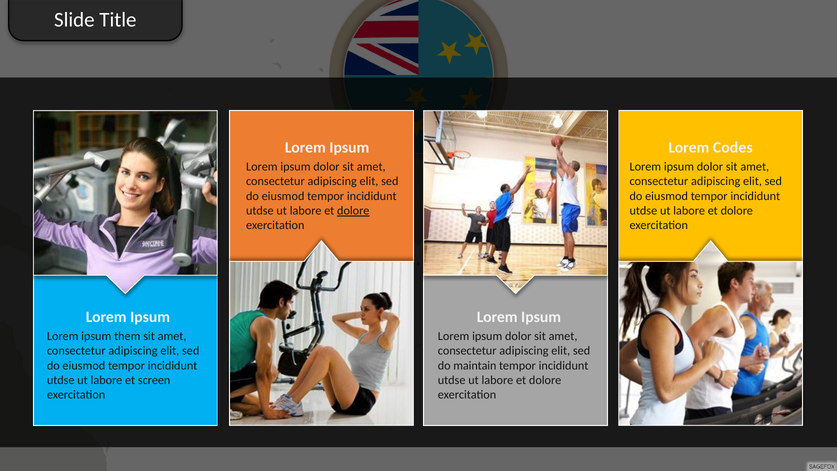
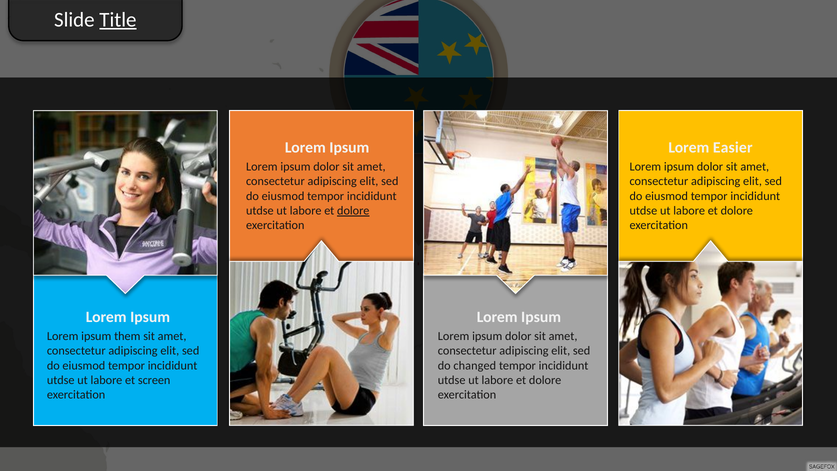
Title underline: none -> present
Codes: Codes -> Easier
maintain: maintain -> changed
